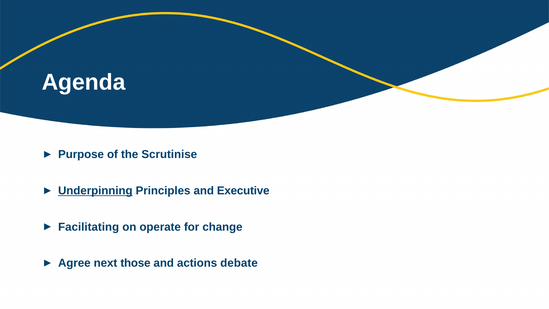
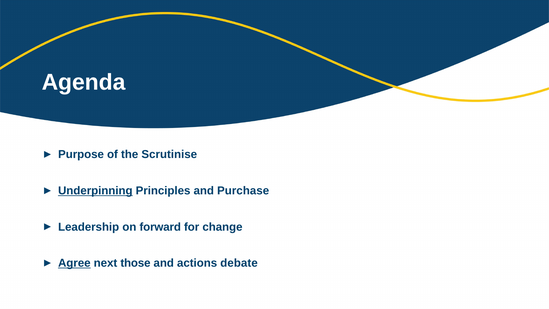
Executive: Executive -> Purchase
Facilitating: Facilitating -> Leadership
operate: operate -> forward
Agree underline: none -> present
